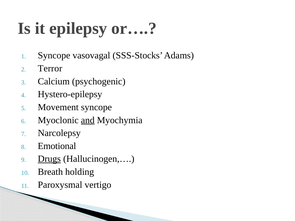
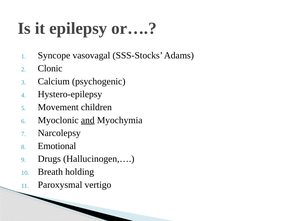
Terror: Terror -> Clonic
Movement syncope: syncope -> children
Drugs underline: present -> none
